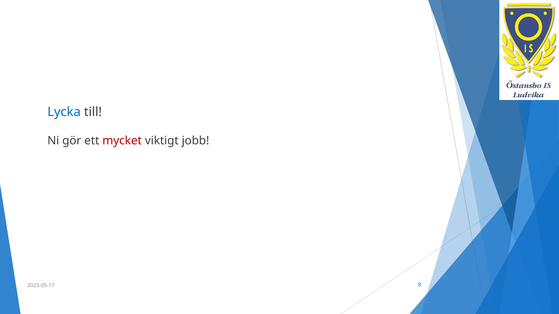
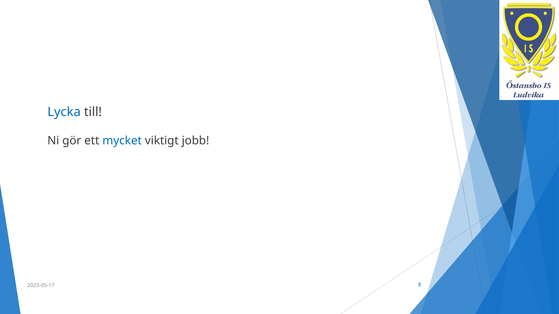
mycket colour: red -> blue
